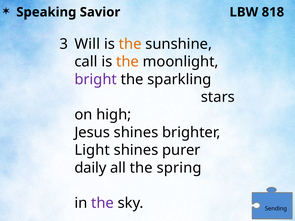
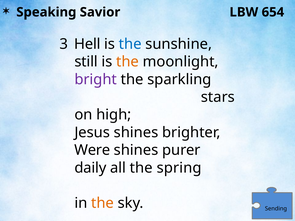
818: 818 -> 654
Will: Will -> Hell
the at (130, 44) colour: orange -> blue
call: call -> still
Light: Light -> Were
the at (103, 203) colour: purple -> orange
